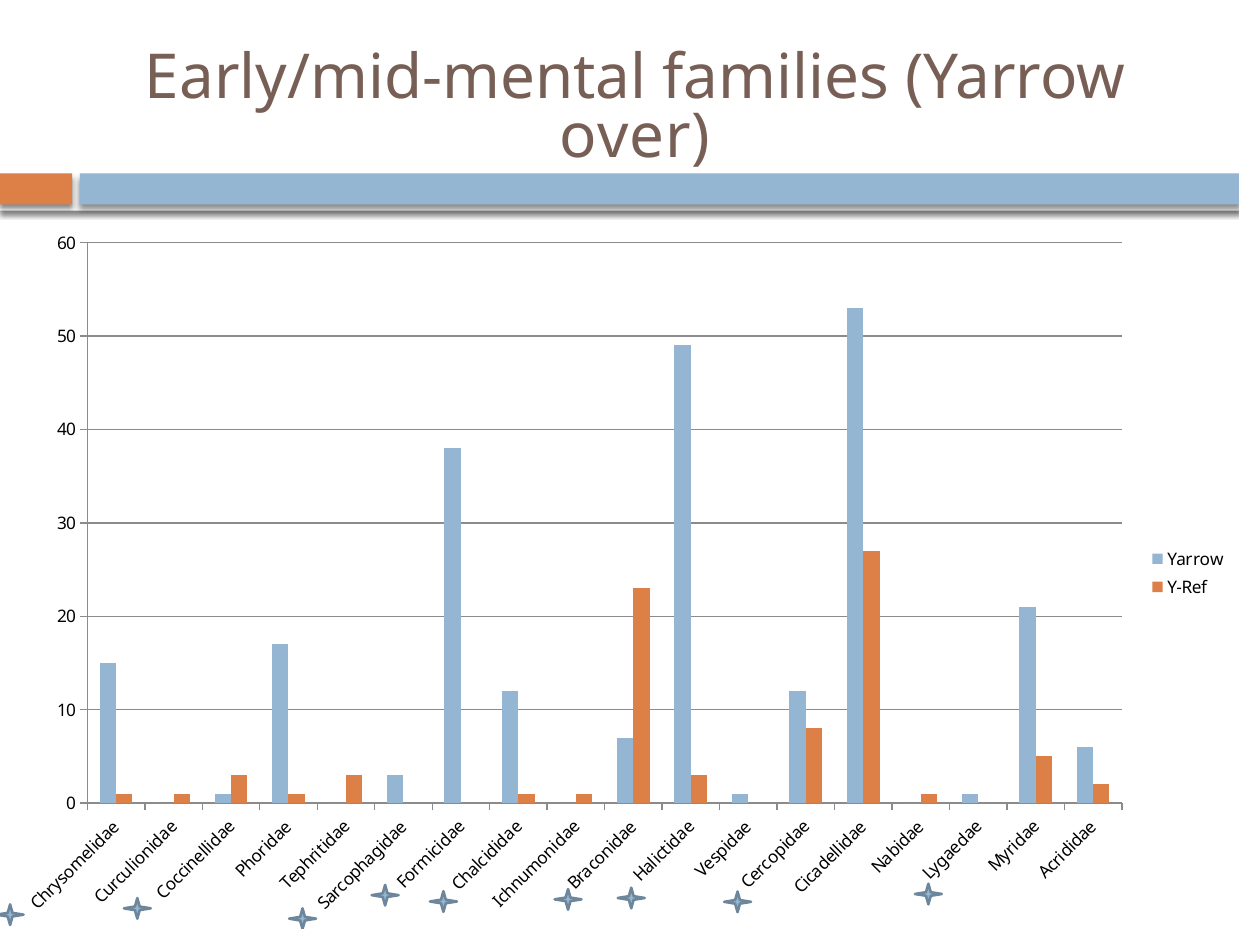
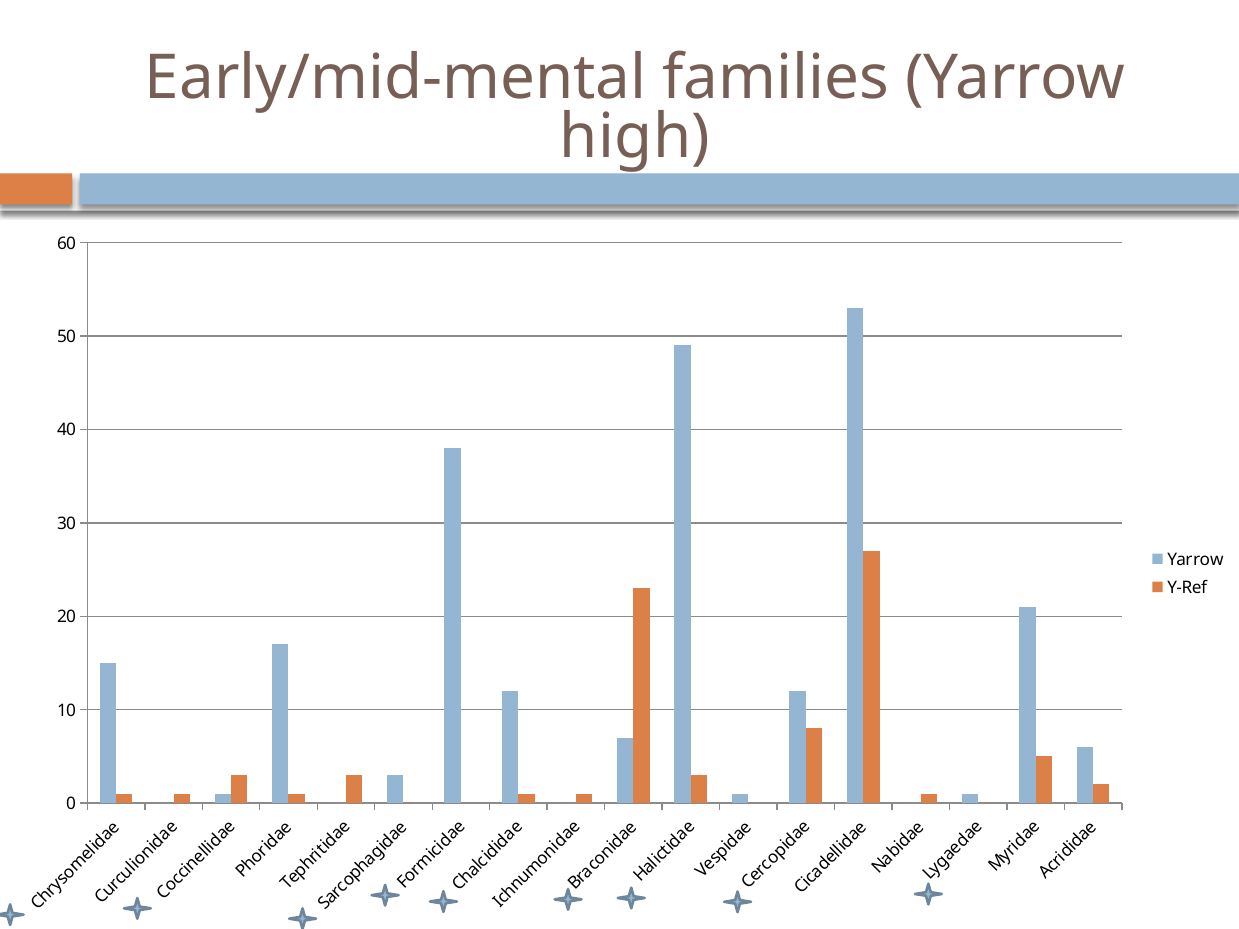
over: over -> high
